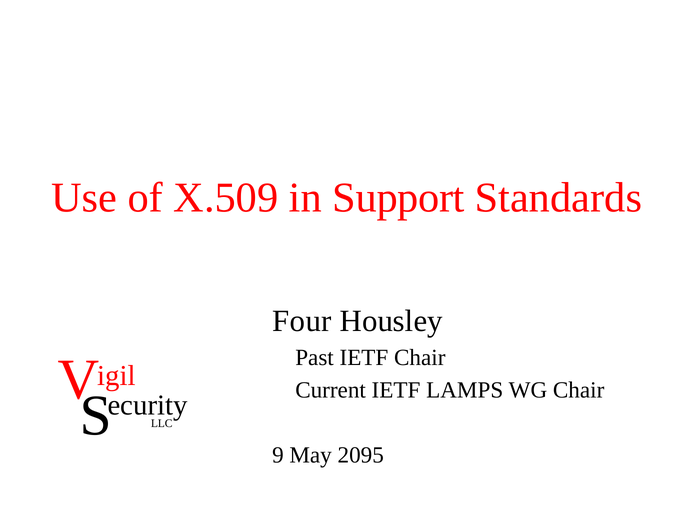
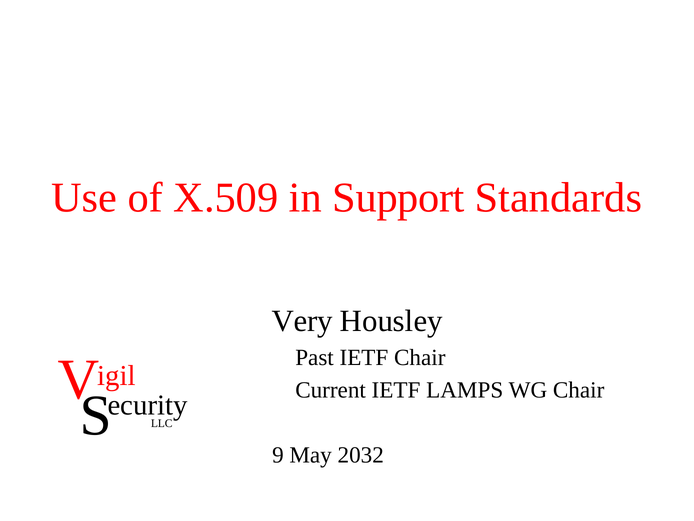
Four: Four -> Very
2095: 2095 -> 2032
